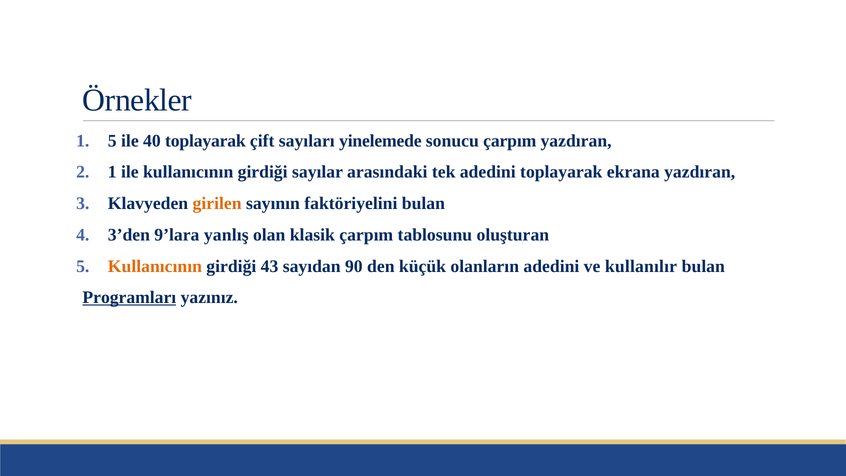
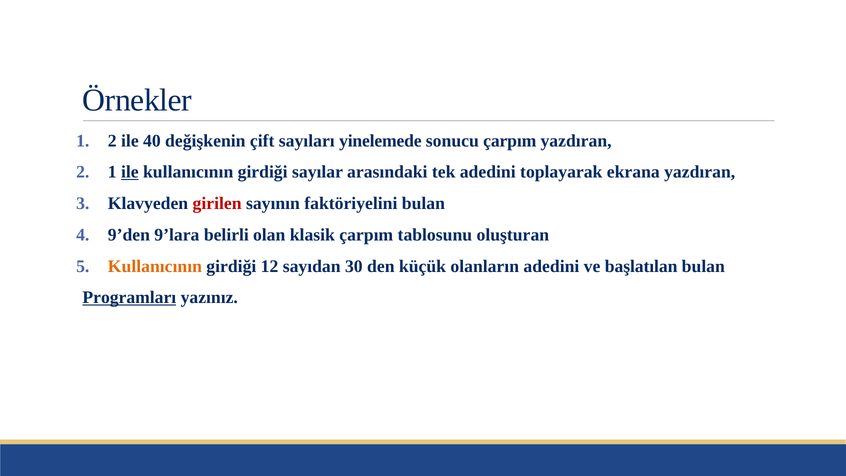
1 5: 5 -> 2
40 toplayarak: toplayarak -> değişkenin
ile at (130, 172) underline: none -> present
girilen colour: orange -> red
3’den: 3’den -> 9’den
yanlış: yanlış -> belirli
43: 43 -> 12
90: 90 -> 30
kullanılır: kullanılır -> başlatılan
